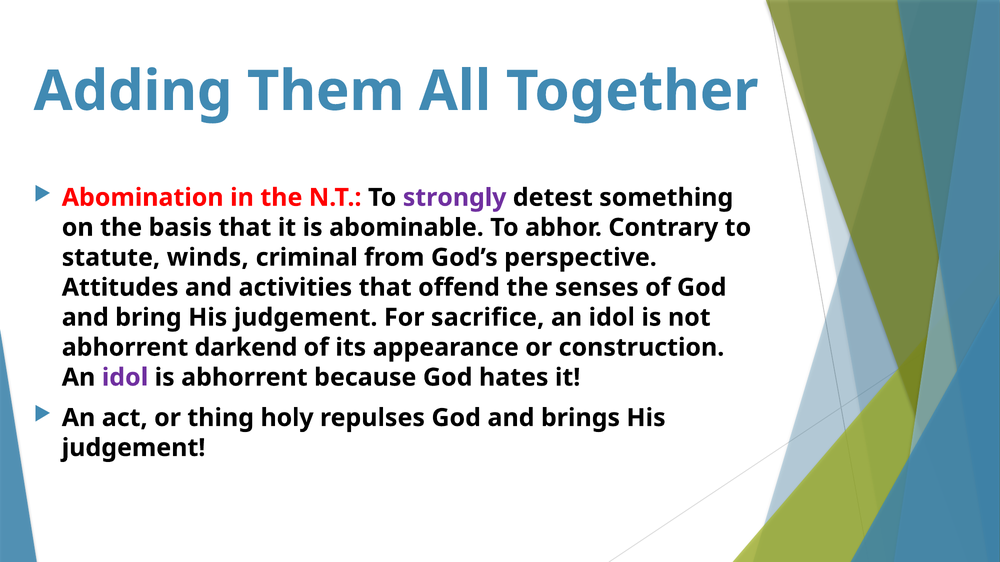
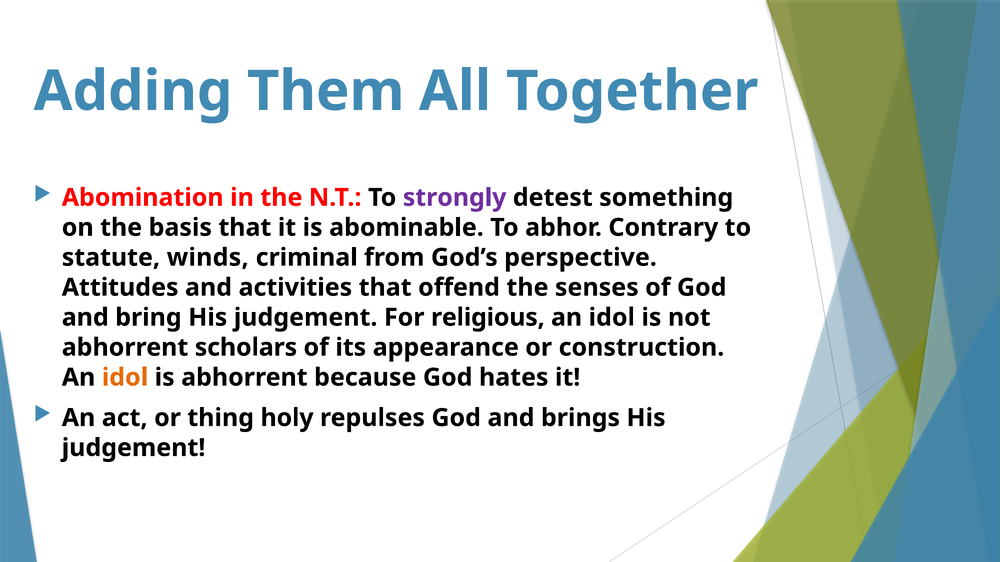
sacrifice: sacrifice -> religious
darkend: darkend -> scholars
idol at (125, 378) colour: purple -> orange
